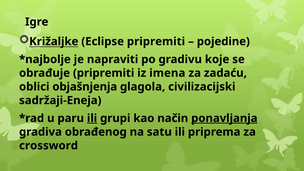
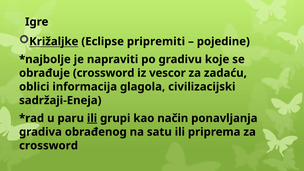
obrađuje pripremiti: pripremiti -> crossword
imena: imena -> vescor
objašnjenja: objašnjenja -> informacija
ponavljanja underline: present -> none
